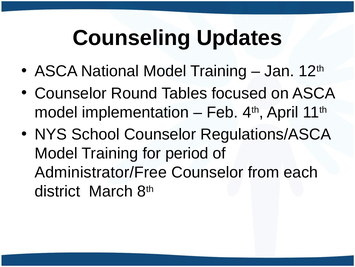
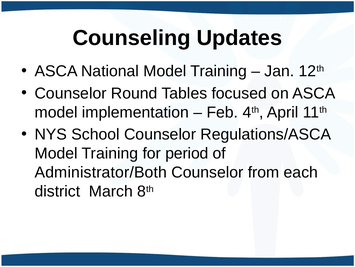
Administrator/Free: Administrator/Free -> Administrator/Both
